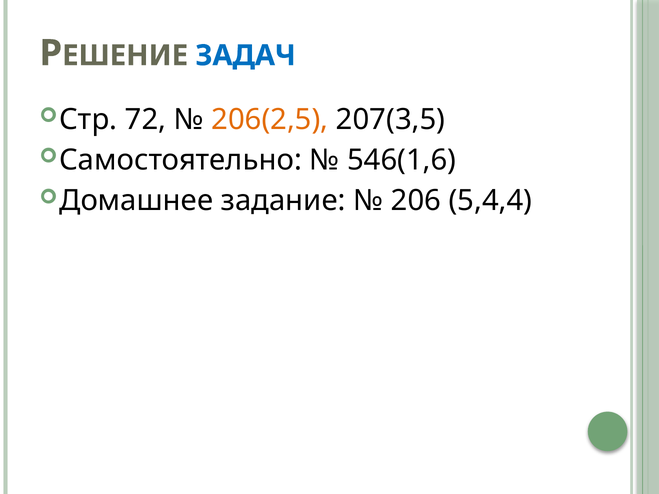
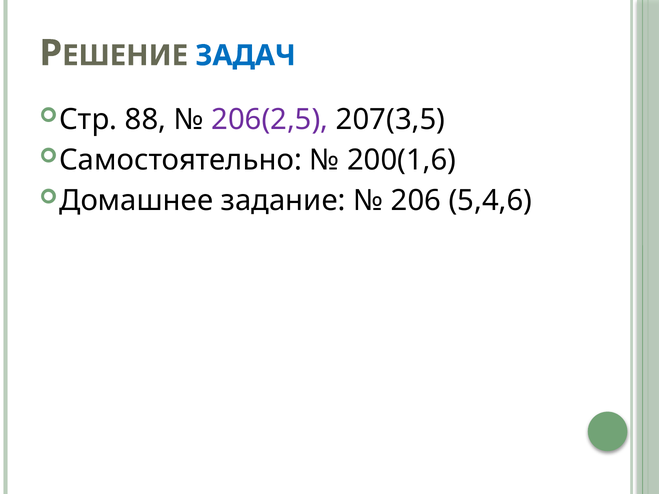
72: 72 -> 88
206(2,5 colour: orange -> purple
546(1,6: 546(1,6 -> 200(1,6
5,4,4: 5,4,4 -> 5,4,6
